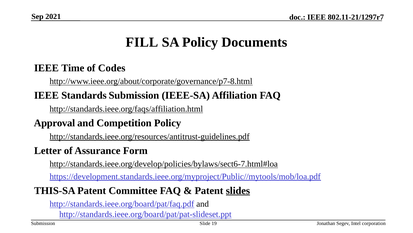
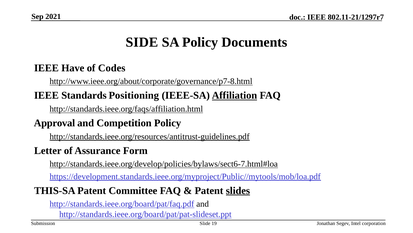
FILL: FILL -> SIDE
Time: Time -> Have
Standards Submission: Submission -> Positioning
Affiliation underline: none -> present
